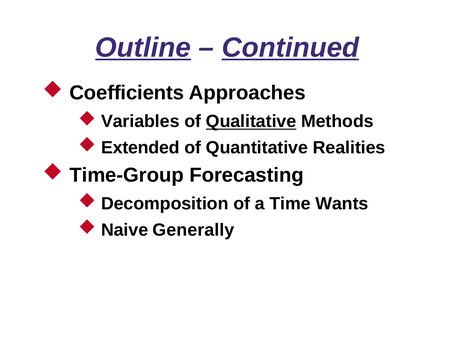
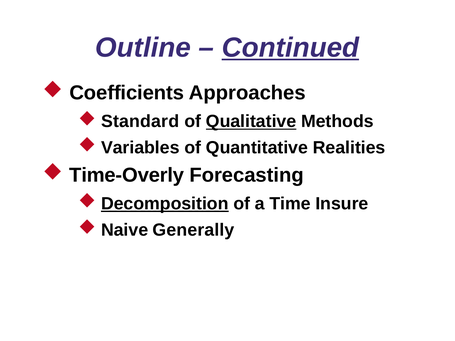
Outline underline: present -> none
Variables: Variables -> Standard
Extended: Extended -> Variables
Time-Group: Time-Group -> Time-Overly
Decomposition underline: none -> present
Wants: Wants -> Insure
